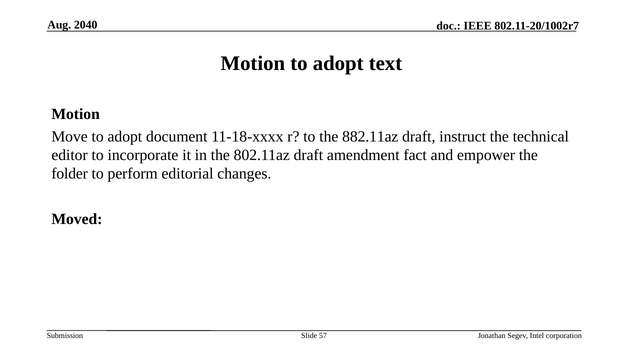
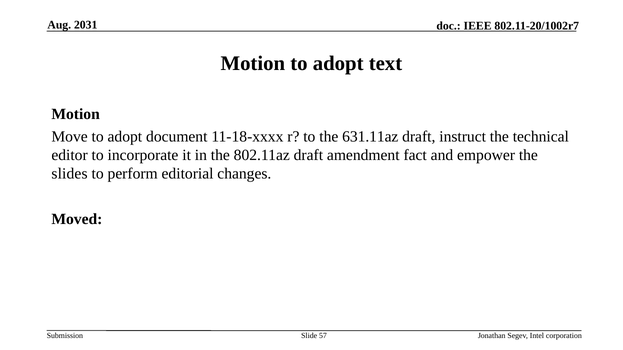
2040: 2040 -> 2031
882.11az: 882.11az -> 631.11az
folder: folder -> slides
